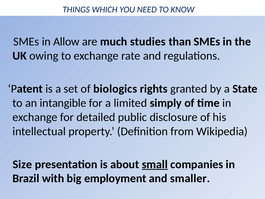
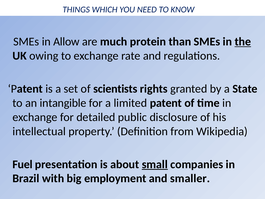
studies: studies -> protein
the underline: none -> present
biologics: biologics -> scientists
limited simply: simply -> patent
Size: Size -> Fuel
